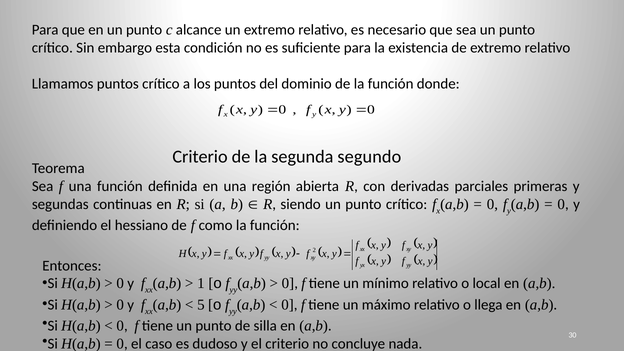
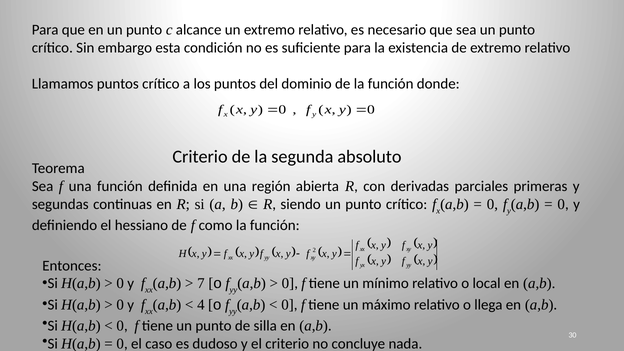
segundo: segundo -> absoluto
1: 1 -> 7
5: 5 -> 4
